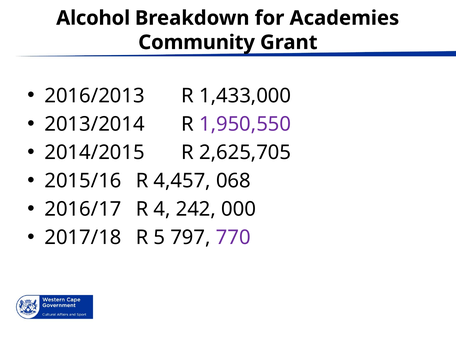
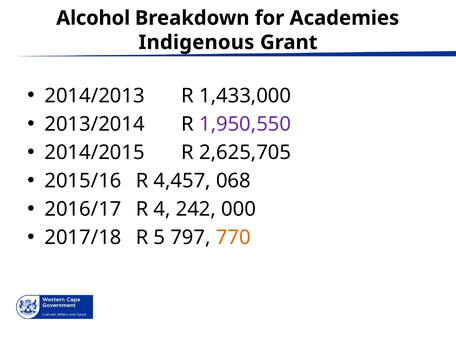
Community: Community -> Indigenous
2016/2013: 2016/2013 -> 2014/2013
770 colour: purple -> orange
